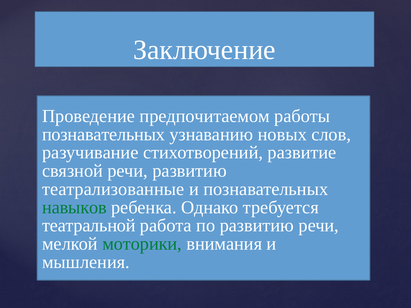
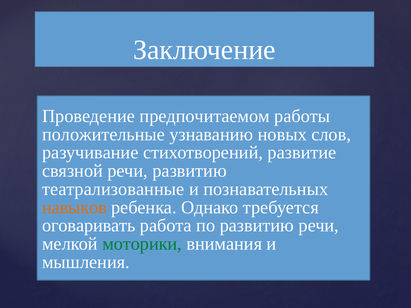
познавательных at (104, 134): познавательных -> положительные
навыков colour: green -> orange
театральной: театральной -> оговаривать
